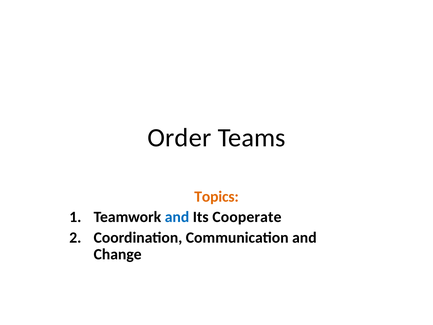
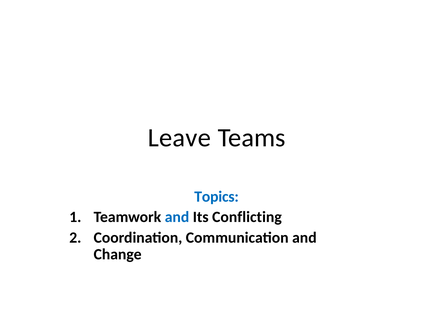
Order: Order -> Leave
Topics colour: orange -> blue
Cooperate: Cooperate -> Conflicting
